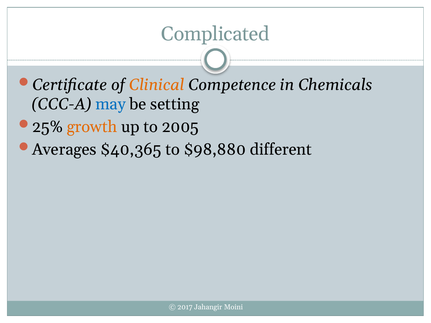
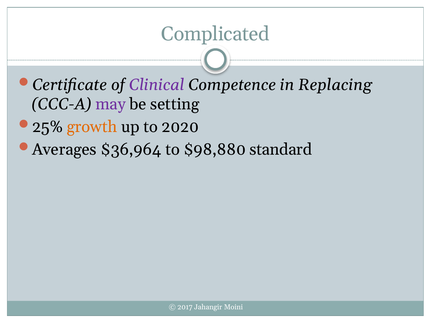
Clinical colour: orange -> purple
Chemicals: Chemicals -> Replacing
may colour: blue -> purple
2005: 2005 -> 2020
$40,365: $40,365 -> $36,964
different: different -> standard
